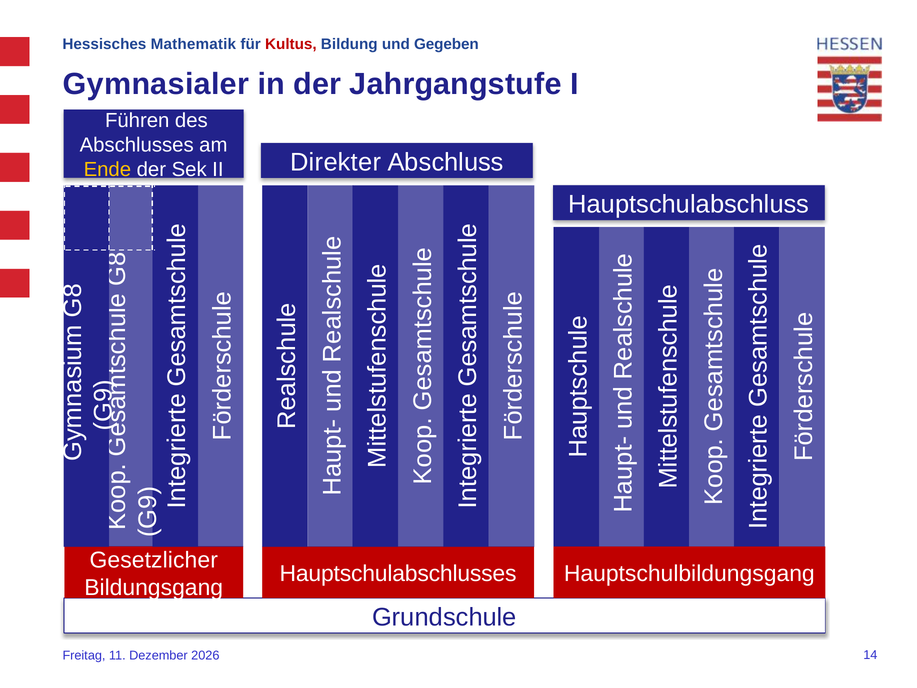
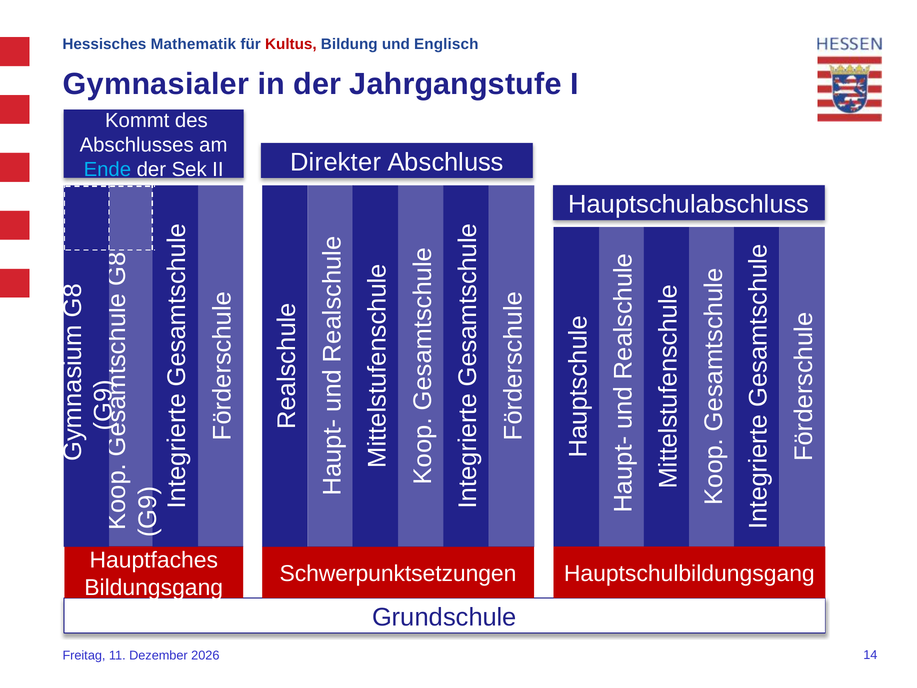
Gegeben: Gegeben -> Englisch
Führen: Führen -> Kommt
Ende colour: yellow -> light blue
Gesetzlicher: Gesetzlicher -> Hauptfaches
Hauptschulabschlusses: Hauptschulabschlusses -> Schwerpunktsetzungen
